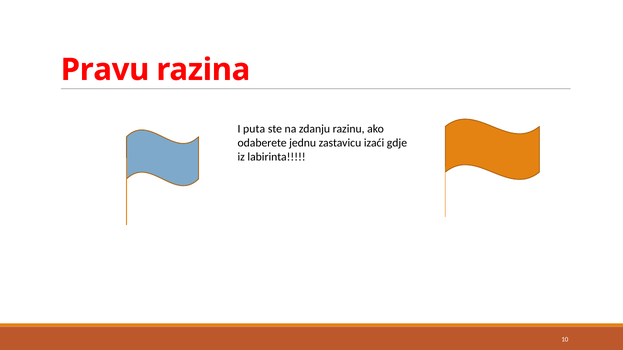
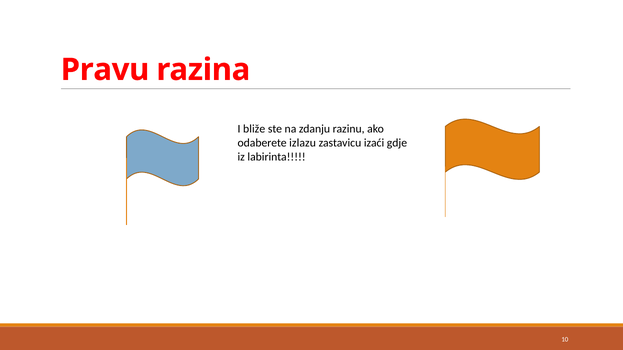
puta: puta -> bliže
jednu: jednu -> izlazu
